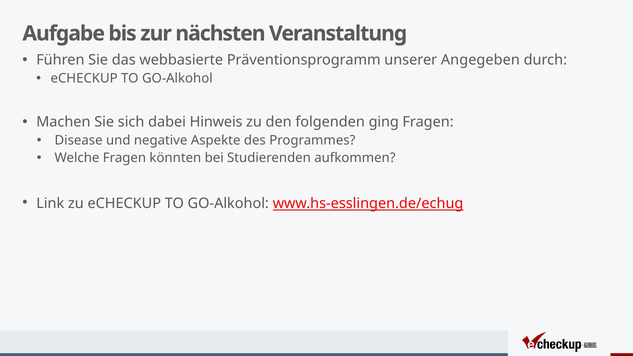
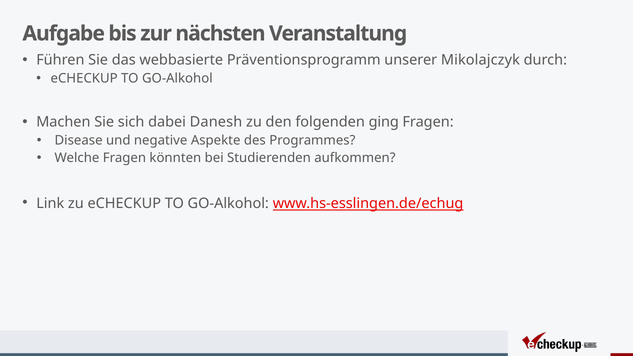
Angegeben: Angegeben -> Mikolajczyk
Hinweis: Hinweis -> Danesh
